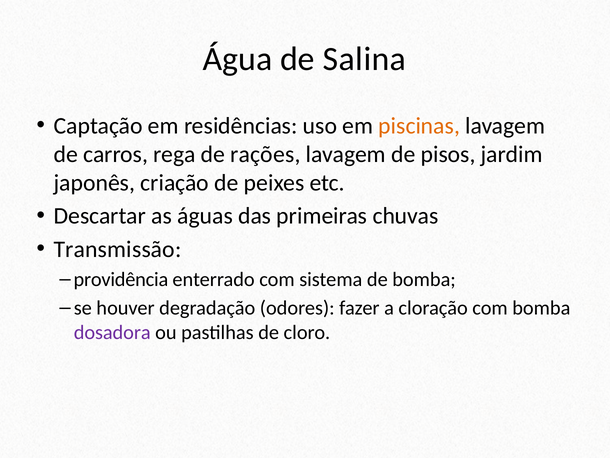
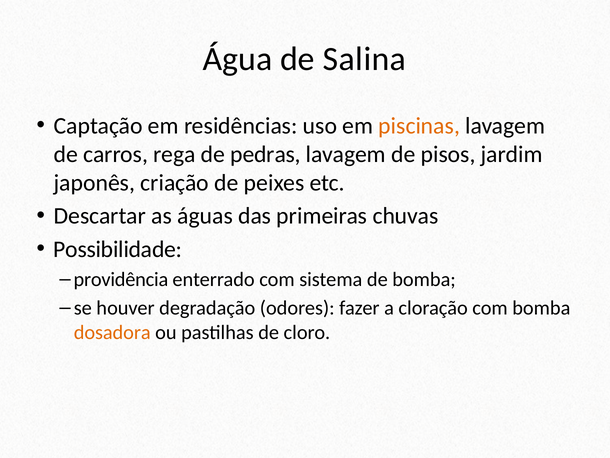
rações: rações -> pedras
Transmissão: Transmissão -> Possibilidade
dosadora colour: purple -> orange
